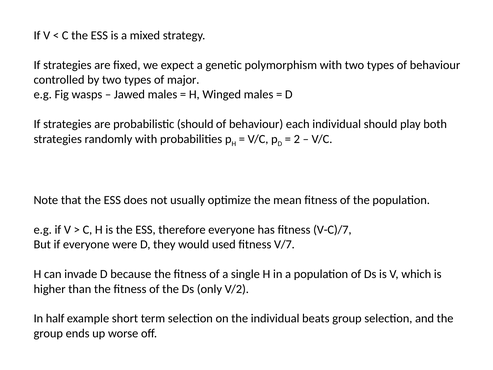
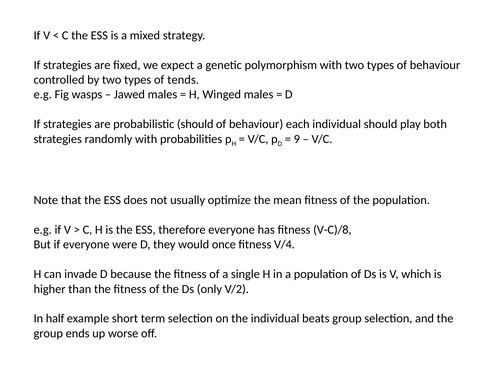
major: major -> tends
2: 2 -> 9
V-C)/7: V-C)/7 -> V-C)/8
used: used -> once
V/7: V/7 -> V/4
